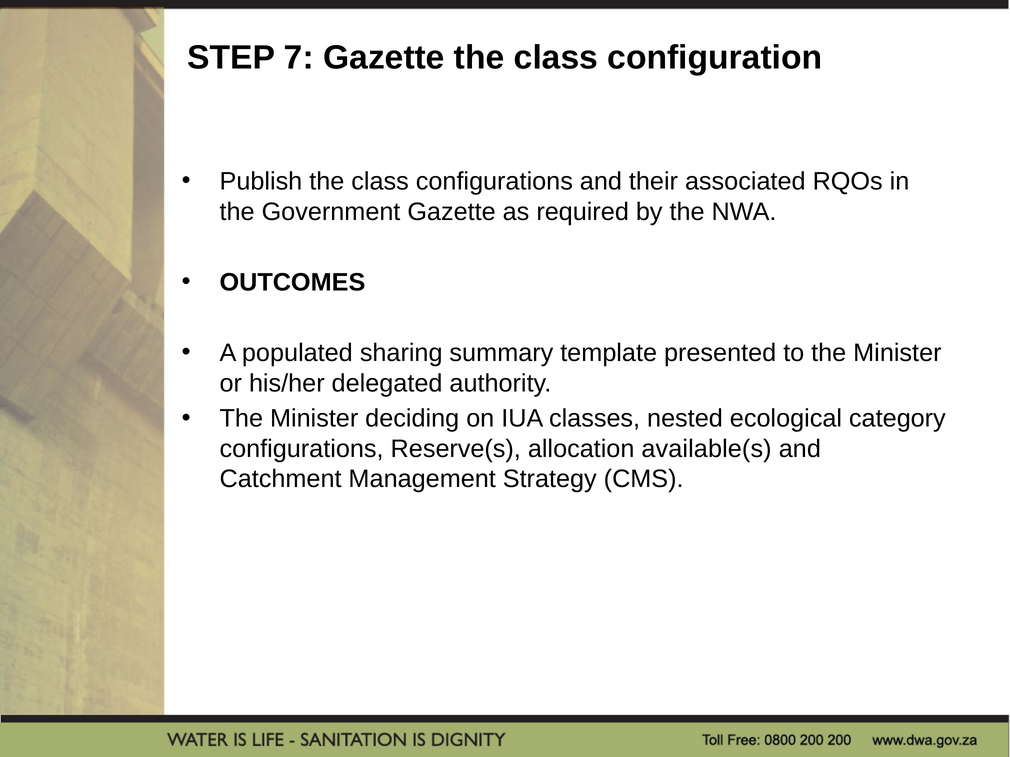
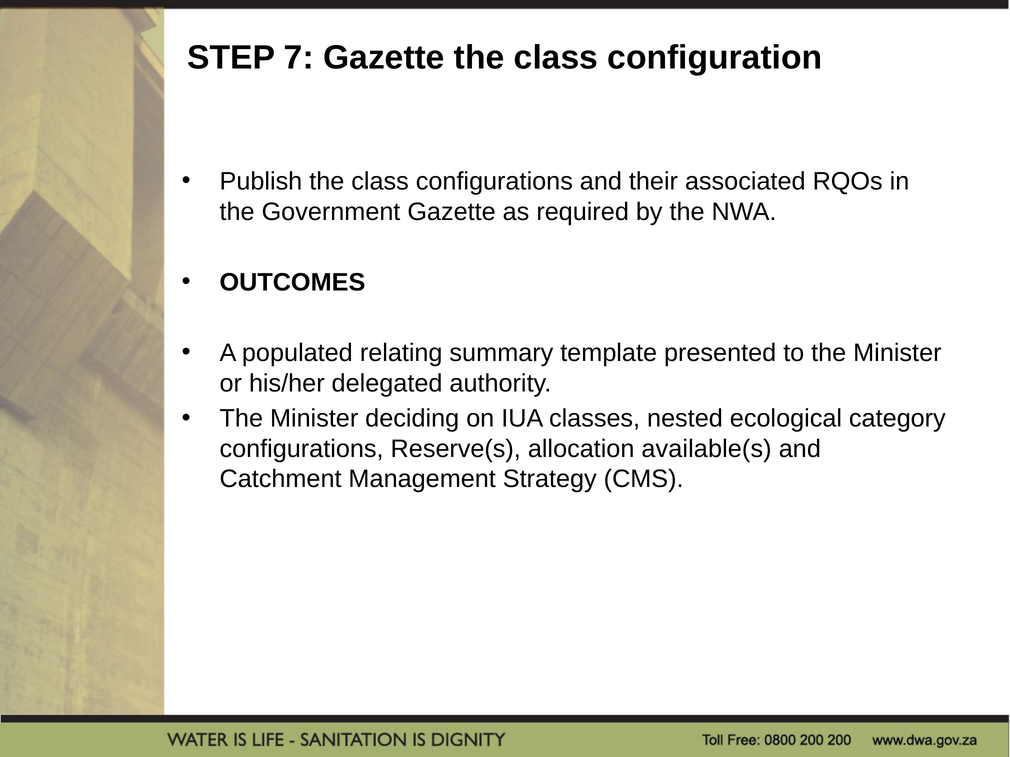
sharing: sharing -> relating
